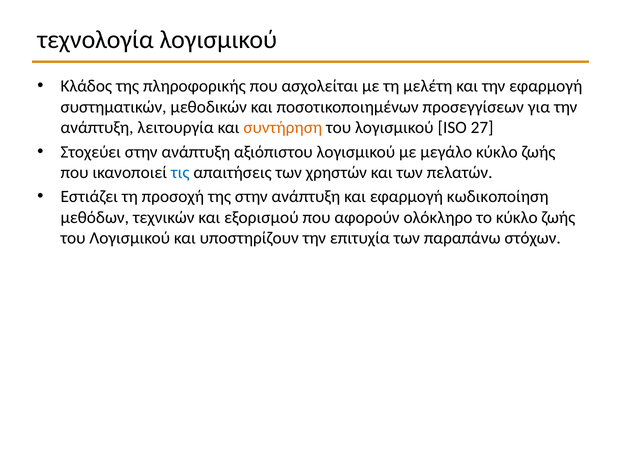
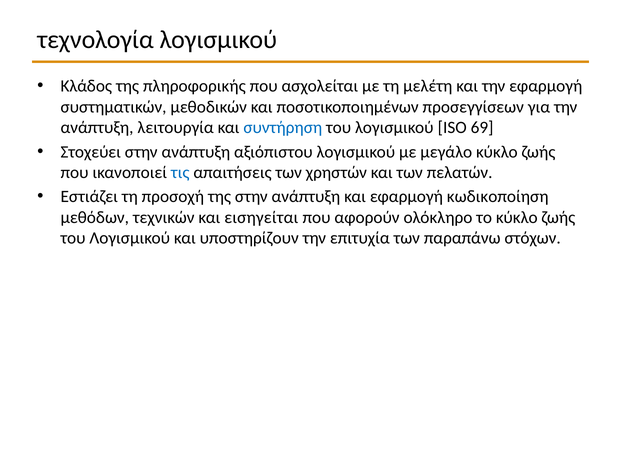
συντήρηση colour: orange -> blue
27: 27 -> 69
εξορισμού: εξορισμού -> εισηγείται
